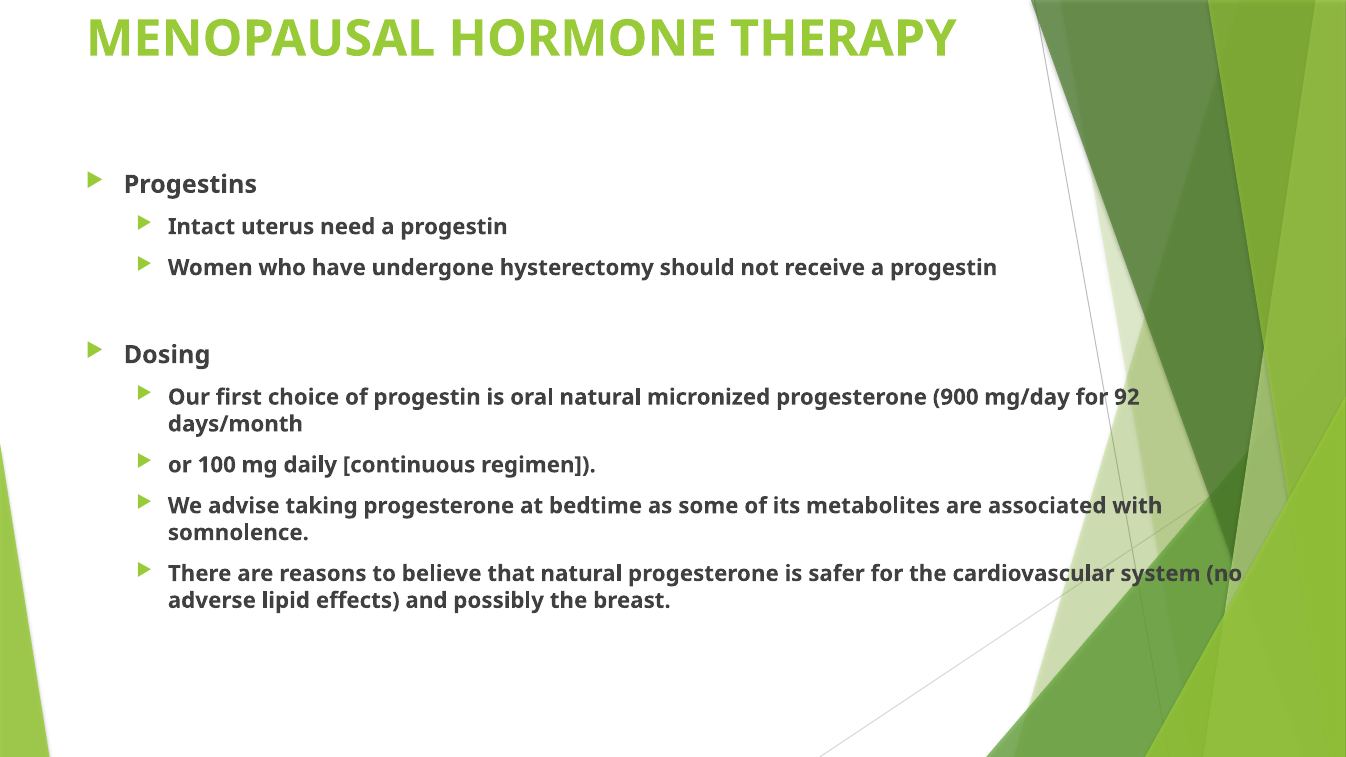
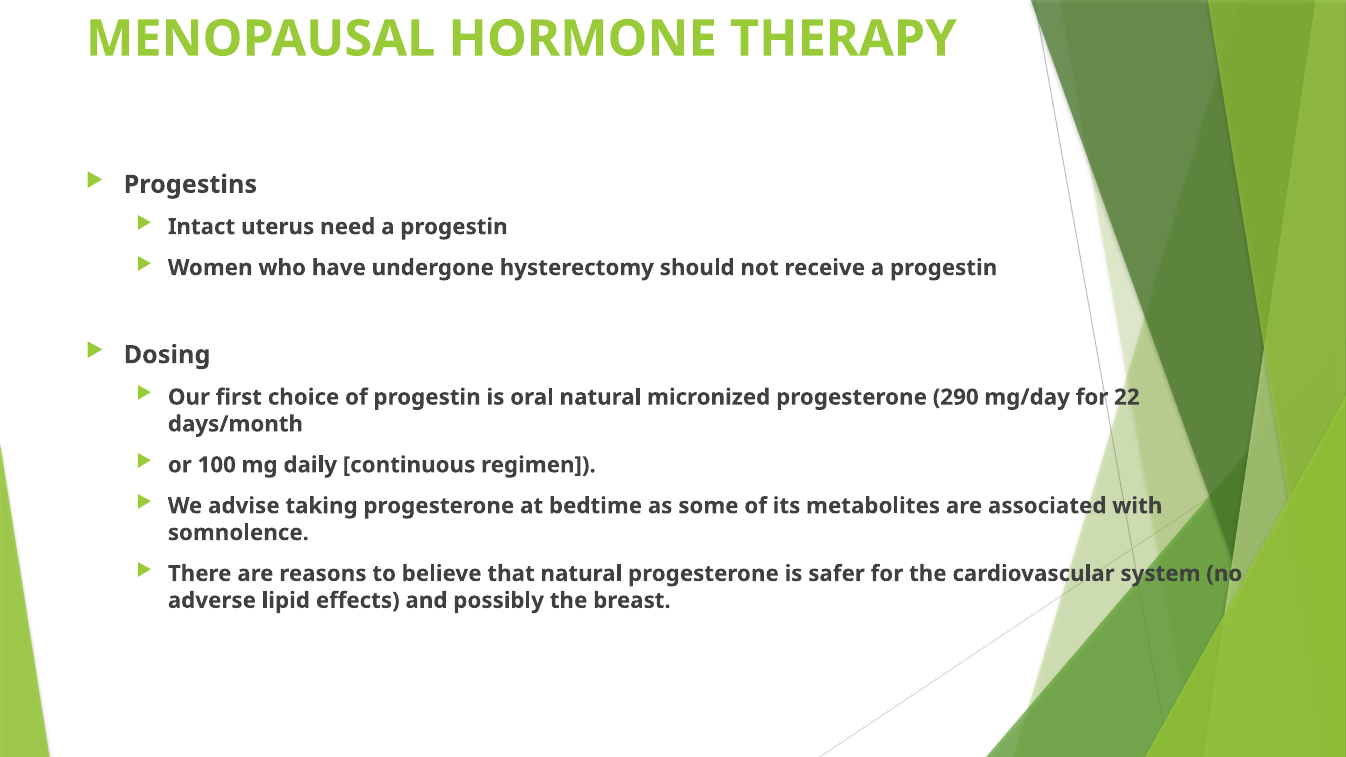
900: 900 -> 290
92: 92 -> 22
